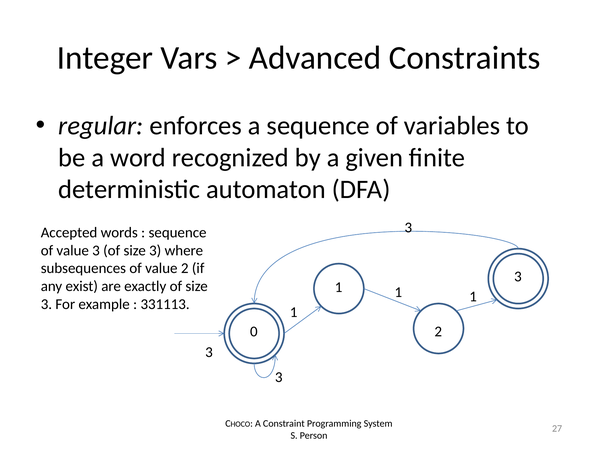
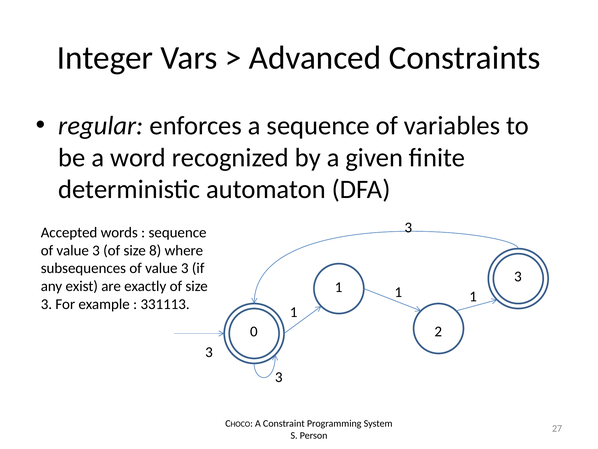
3 of size 3: 3 -> 8
subsequences of value 2: 2 -> 3
